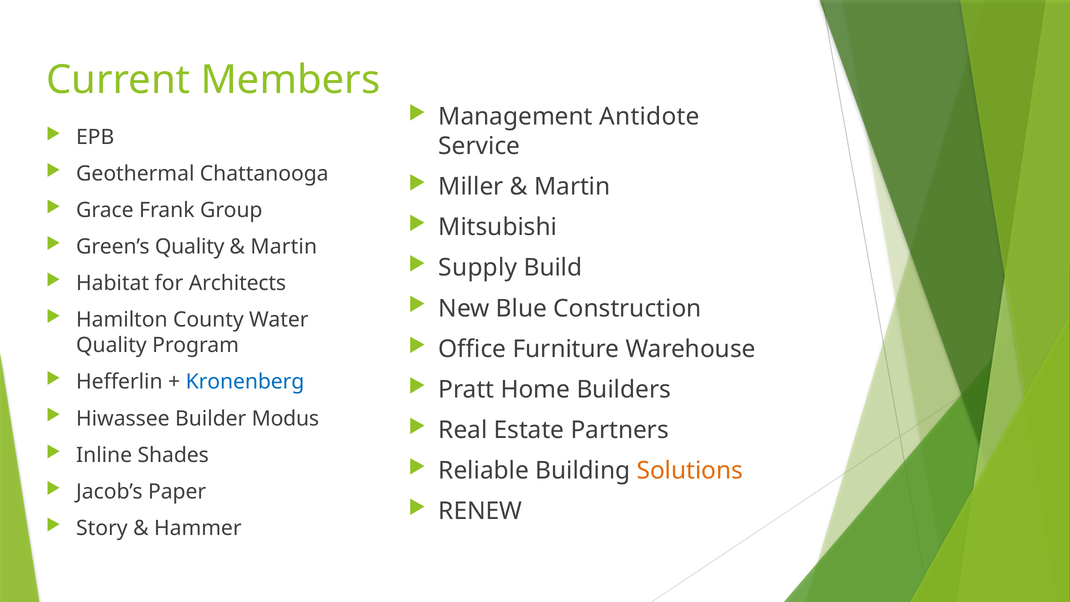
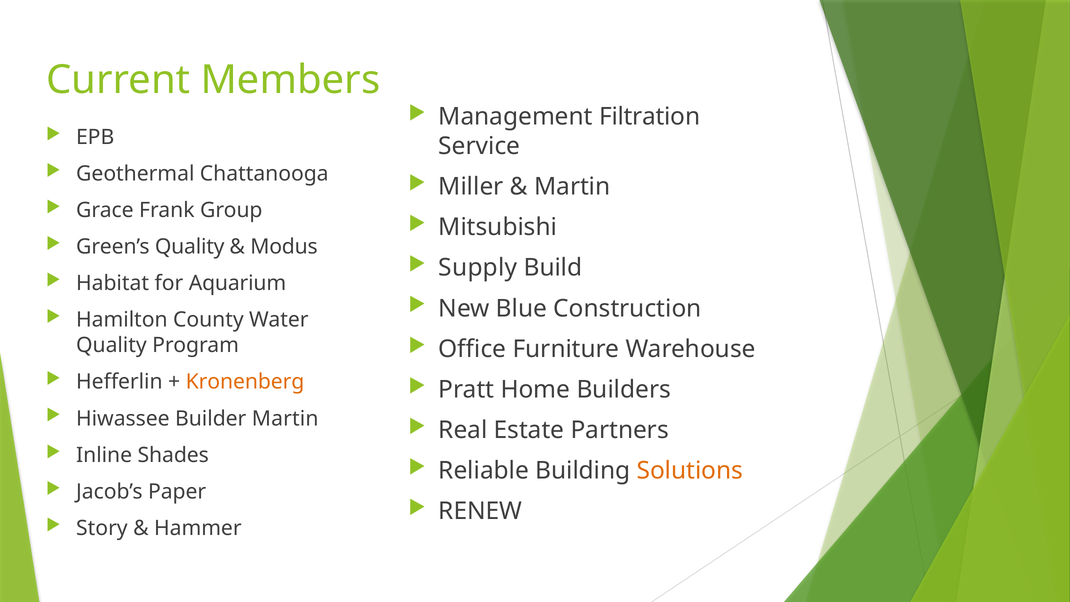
Antidote: Antidote -> Filtration
Martin at (284, 247): Martin -> Modus
Architects: Architects -> Aquarium
Kronenberg colour: blue -> orange
Builder Modus: Modus -> Martin
